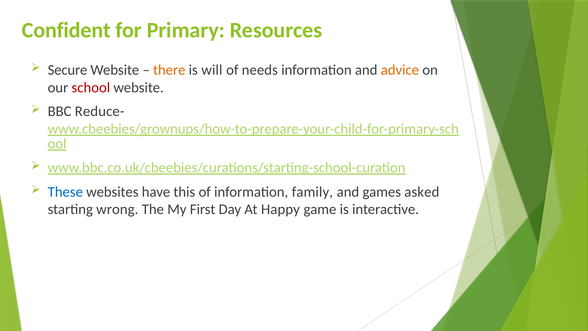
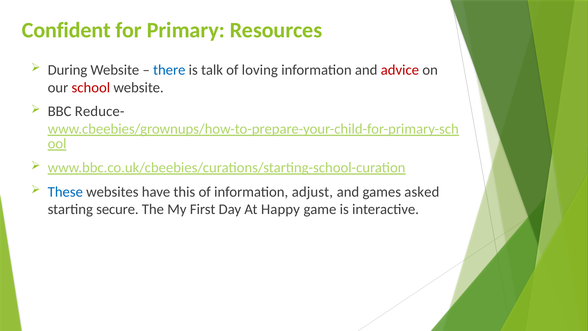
Secure: Secure -> During
there colour: orange -> blue
will: will -> talk
needs: needs -> loving
advice colour: orange -> red
family: family -> adjust
wrong: wrong -> secure
